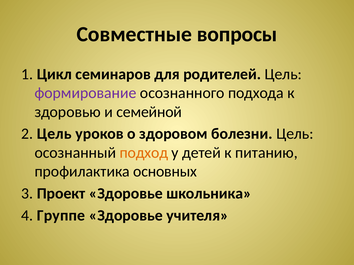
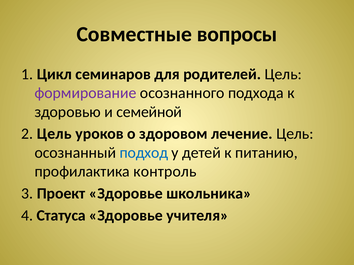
болезни: болезни -> лечение
подход colour: orange -> blue
основных: основных -> контроль
Группе: Группе -> Статуса
